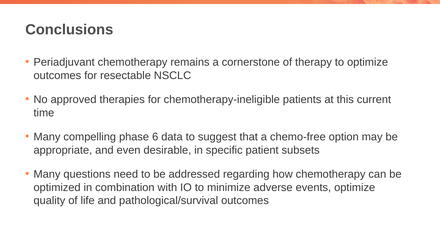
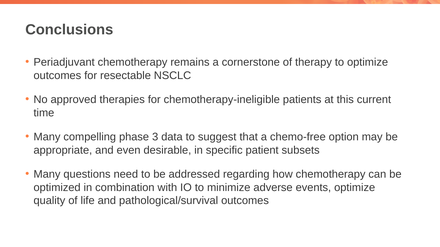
6: 6 -> 3
